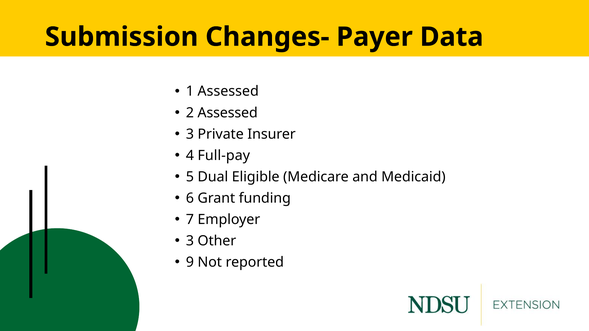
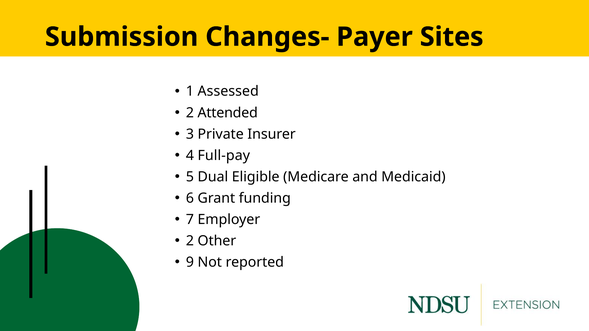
Data: Data -> Sites
2 Assessed: Assessed -> Attended
3 at (190, 241): 3 -> 2
